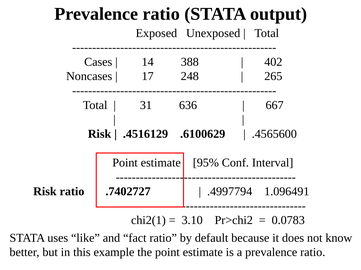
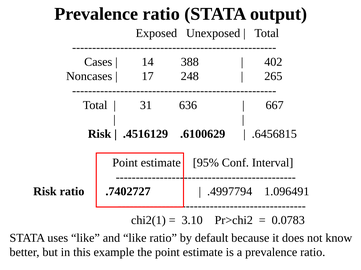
.4565600: .4565600 -> .6456815
and fact: fact -> like
